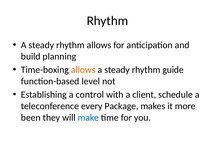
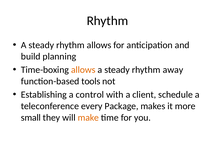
guide: guide -> away
level: level -> tools
been: been -> small
make colour: blue -> orange
